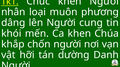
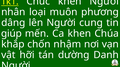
khói: khói -> giúp
chốn người: người -> nhậm
